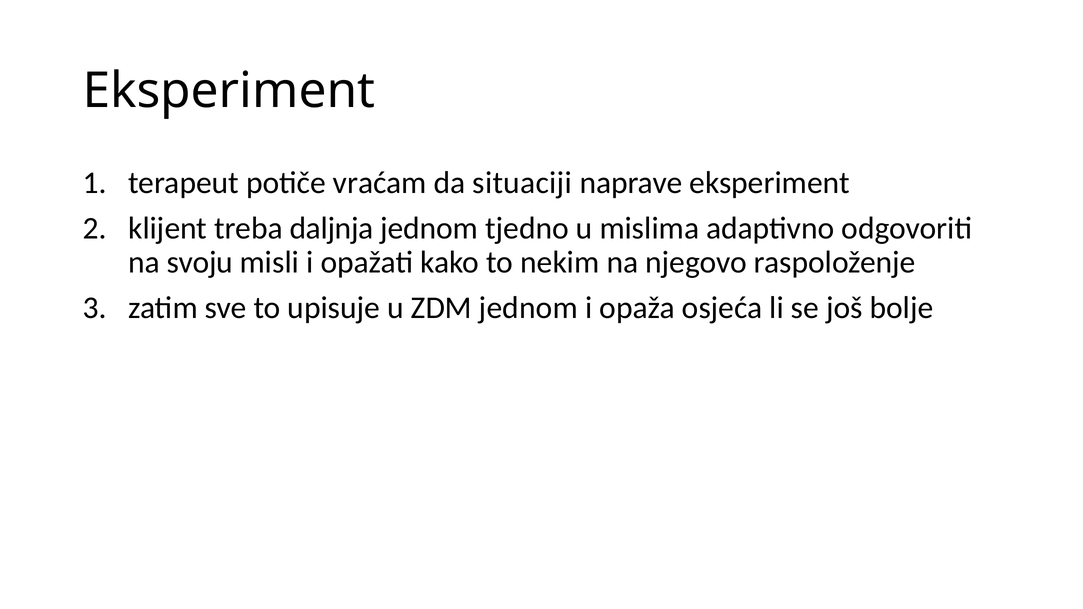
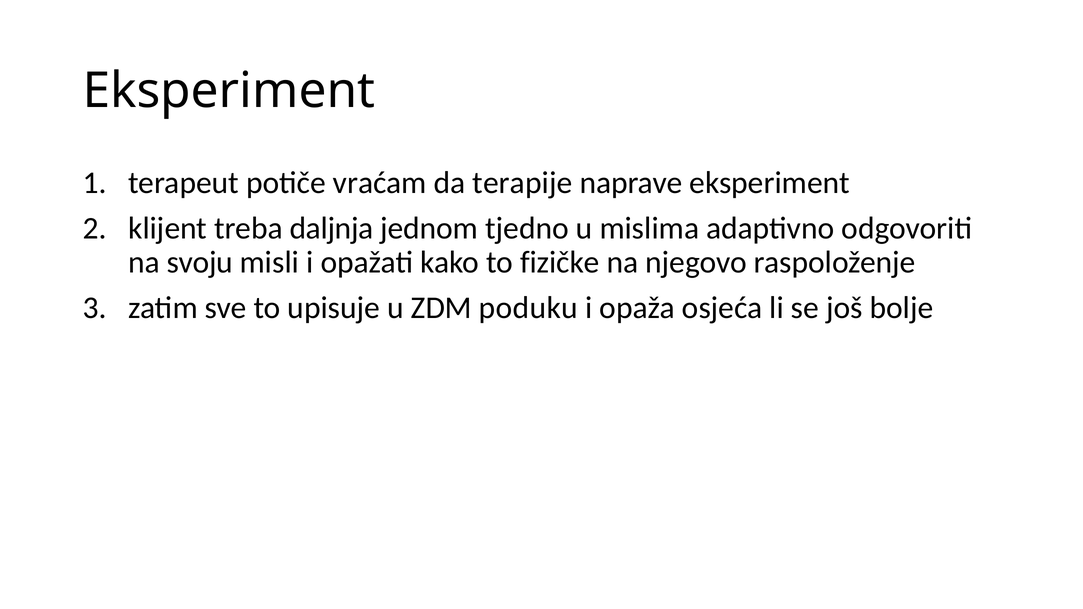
situaciji: situaciji -> terapije
nekim: nekim -> fizičke
ZDM jednom: jednom -> poduku
